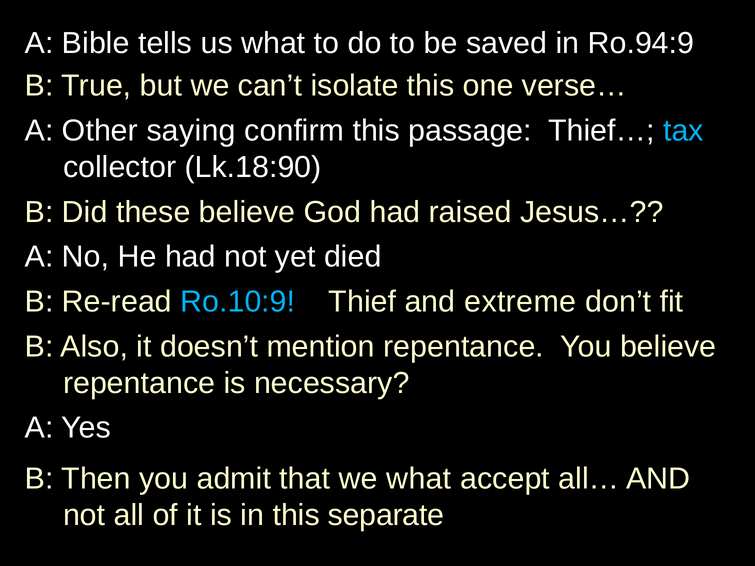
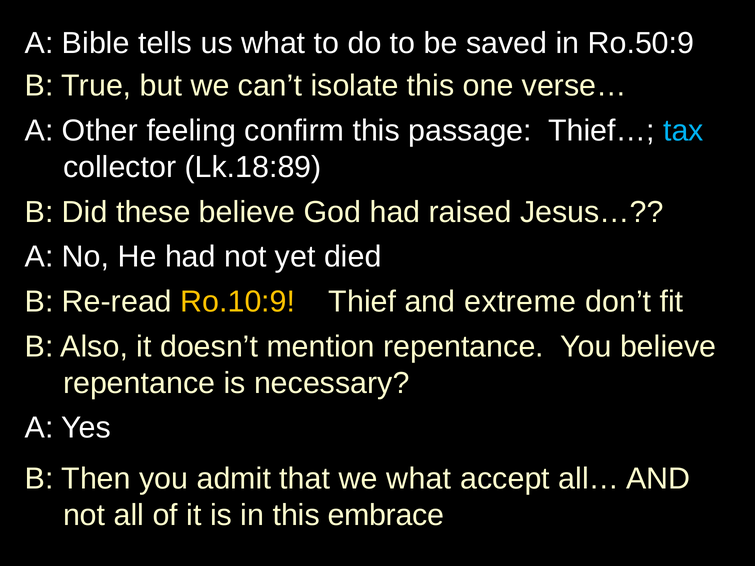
Ro.94:9: Ro.94:9 -> Ro.50:9
saying: saying -> feeling
Lk.18:90: Lk.18:90 -> Lk.18:89
Ro.10:9 colour: light blue -> yellow
separate: separate -> embrace
